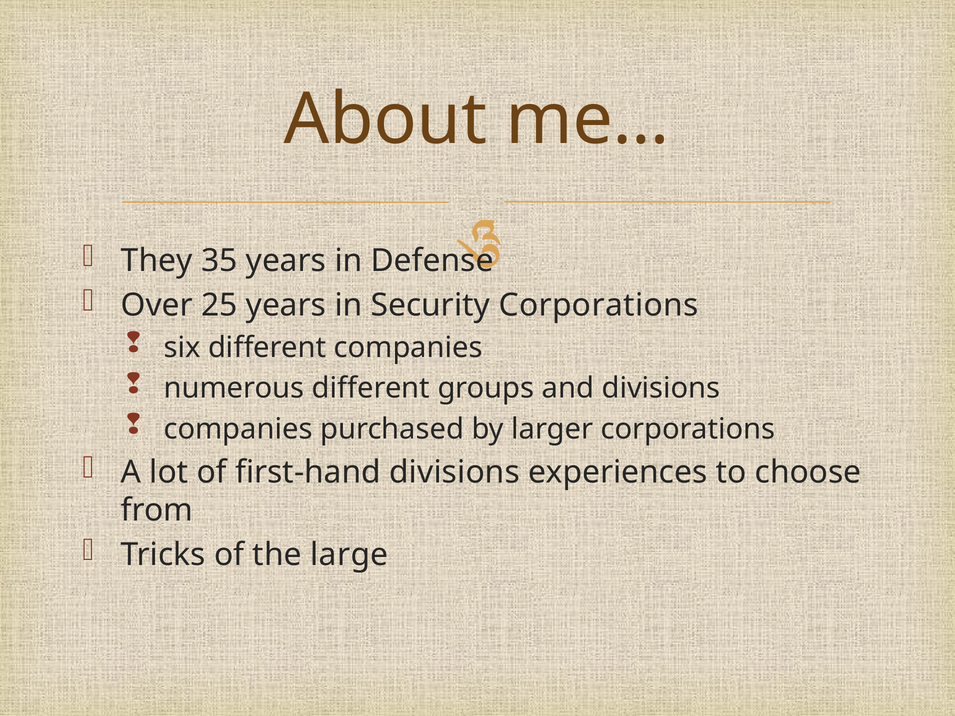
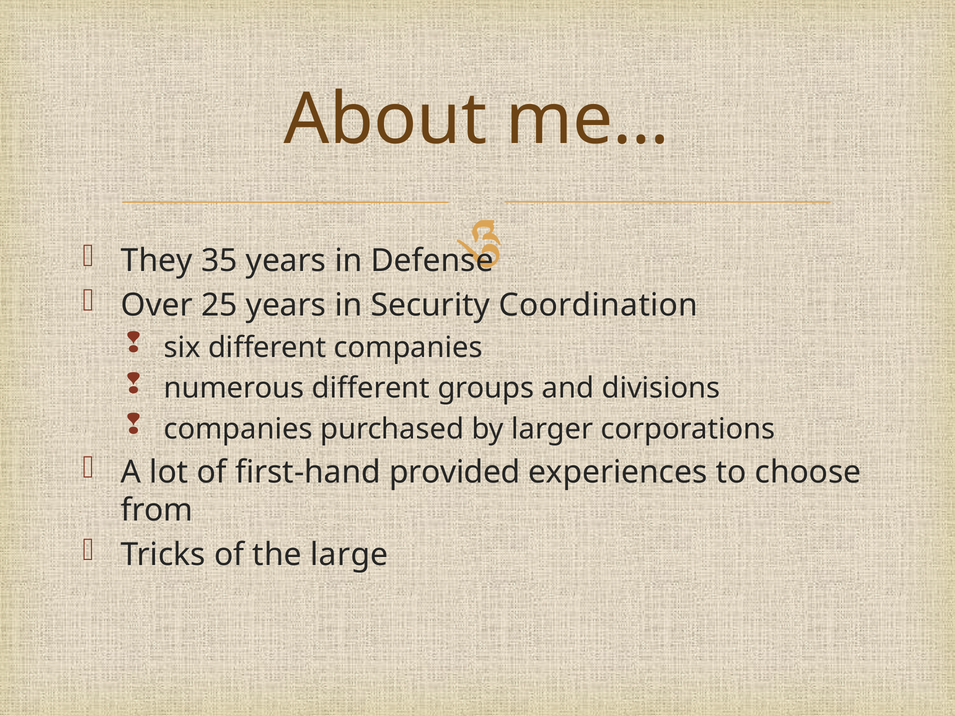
Security Corporations: Corporations -> Coordination
first-hand divisions: divisions -> provided
